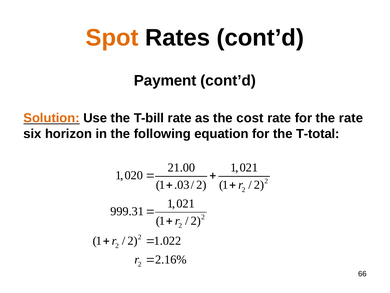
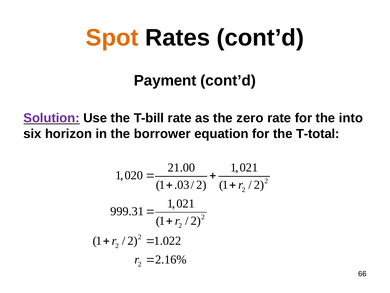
Solution colour: orange -> purple
cost: cost -> zero
the rate: rate -> into
following: following -> borrower
